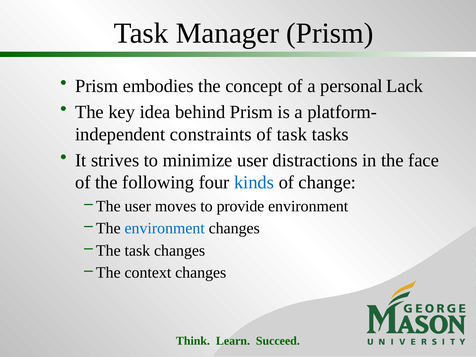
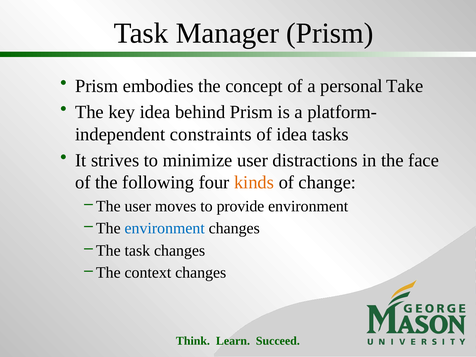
Lack: Lack -> Take
of task: task -> idea
kinds colour: blue -> orange
